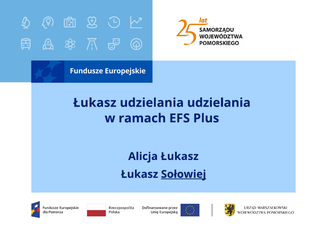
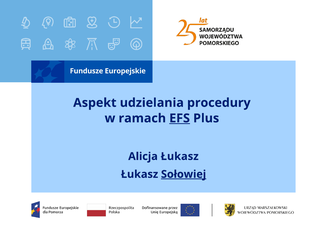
Łukasz at (95, 103): Łukasz -> Aspekt
udzielania udzielania: udzielania -> procedury
EFS underline: none -> present
